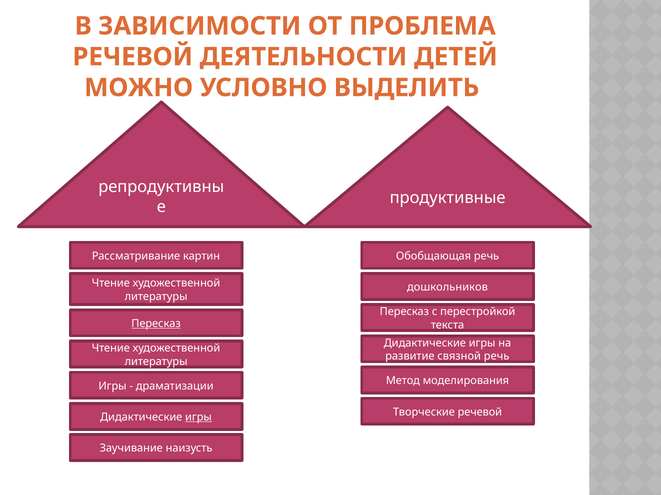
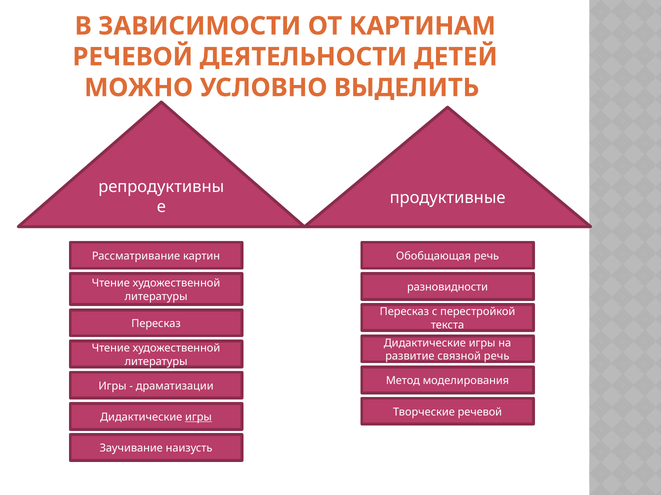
ПРОБЛЕМА: ПРОБЛЕМА -> КАРТИНАМ
дошкольников: дошкольников -> разновидности
Пересказ at (156, 324) underline: present -> none
